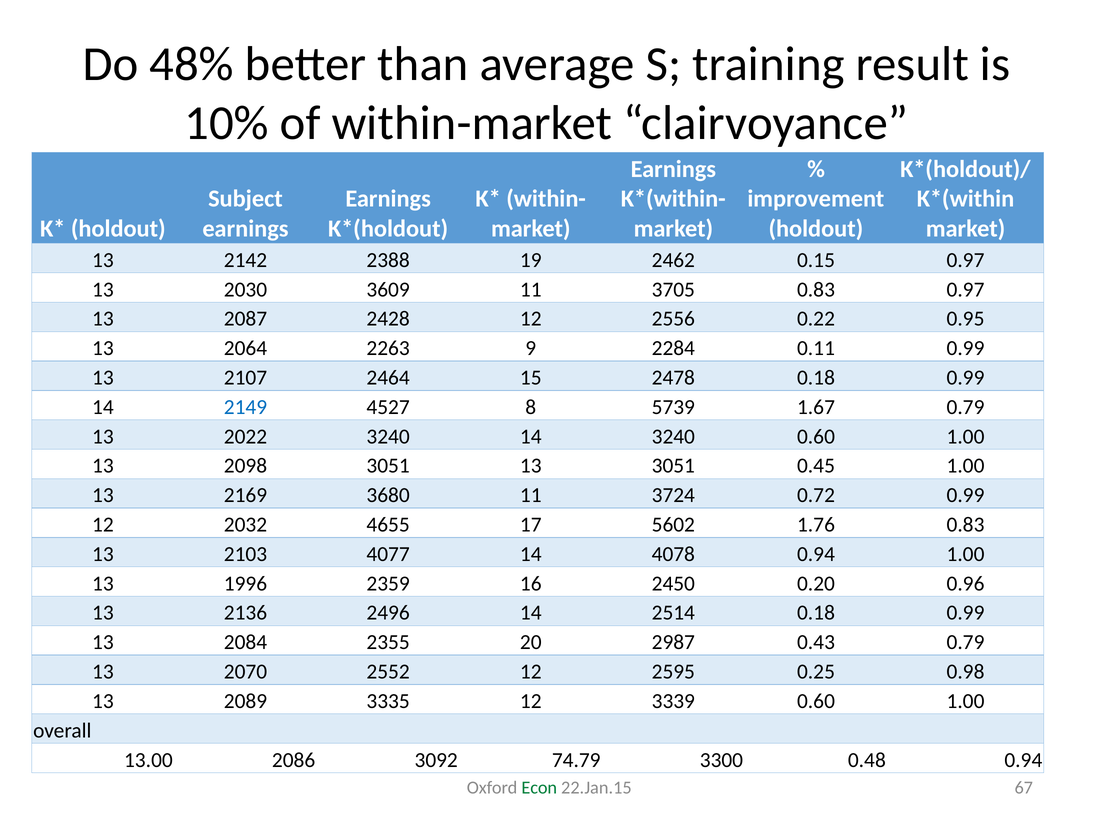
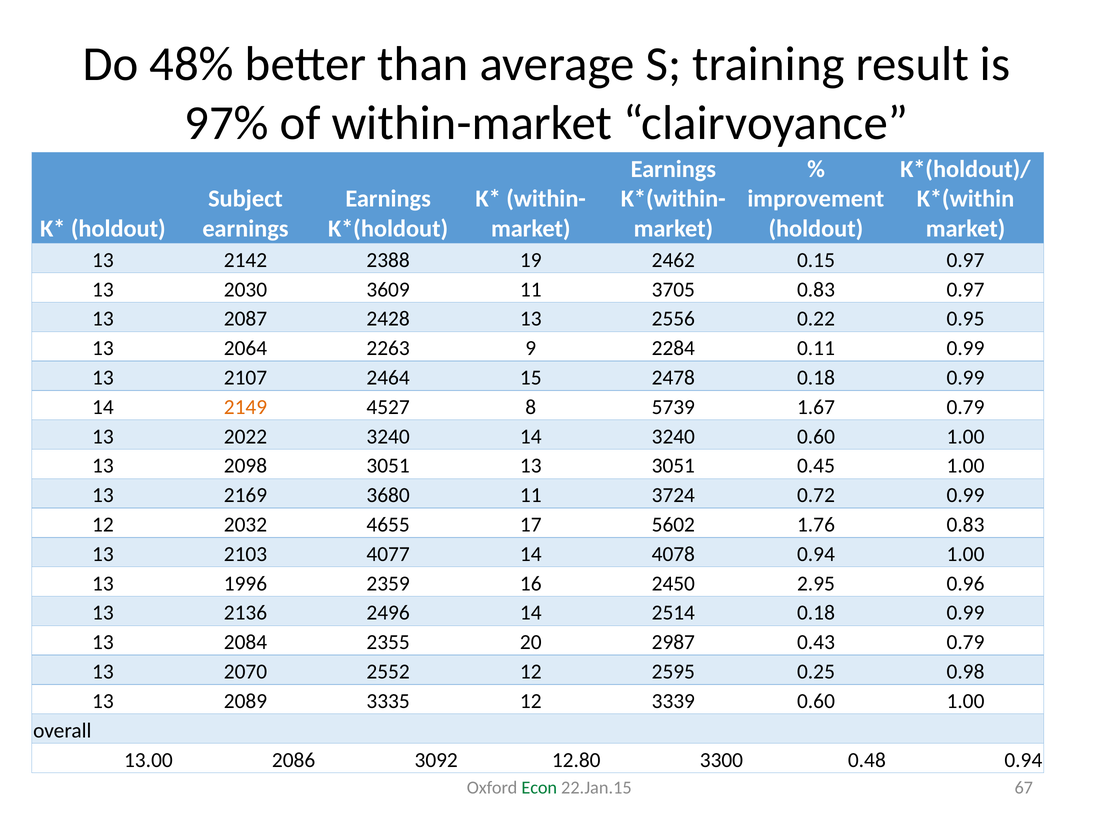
10%: 10% -> 97%
2428 12: 12 -> 13
2149 colour: blue -> orange
0.20: 0.20 -> 2.95
74.79: 74.79 -> 12.80
